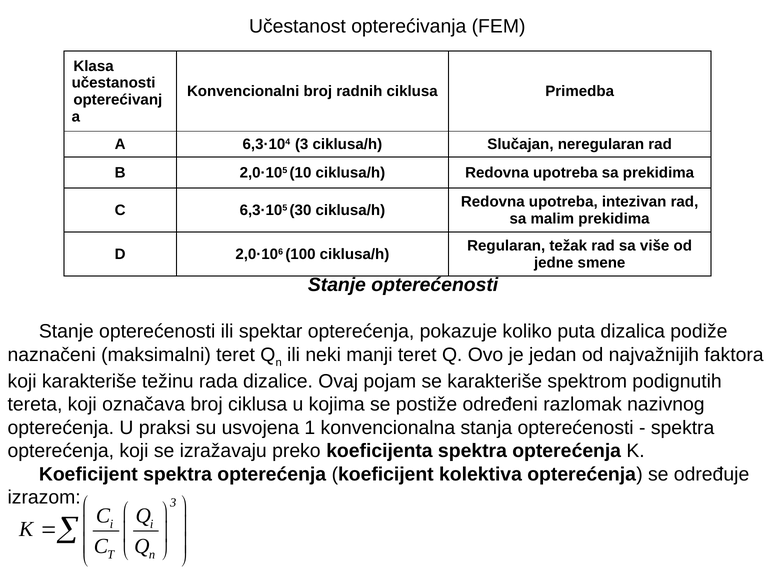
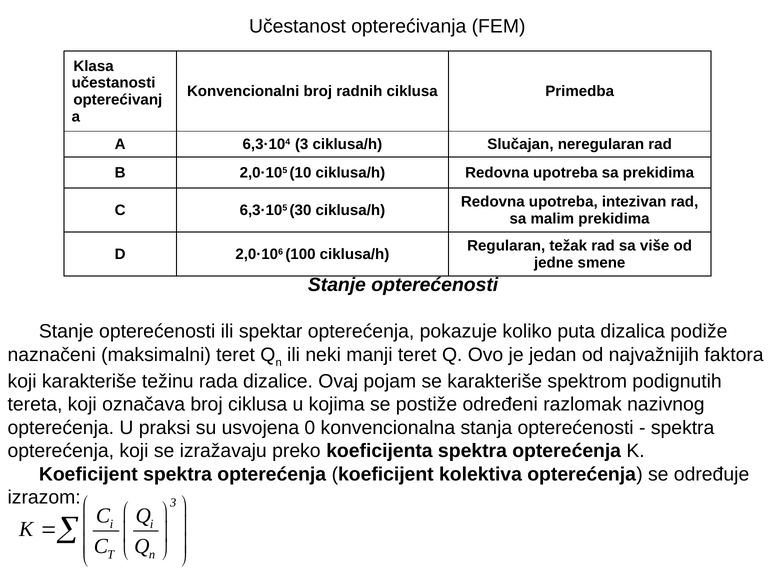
1: 1 -> 0
